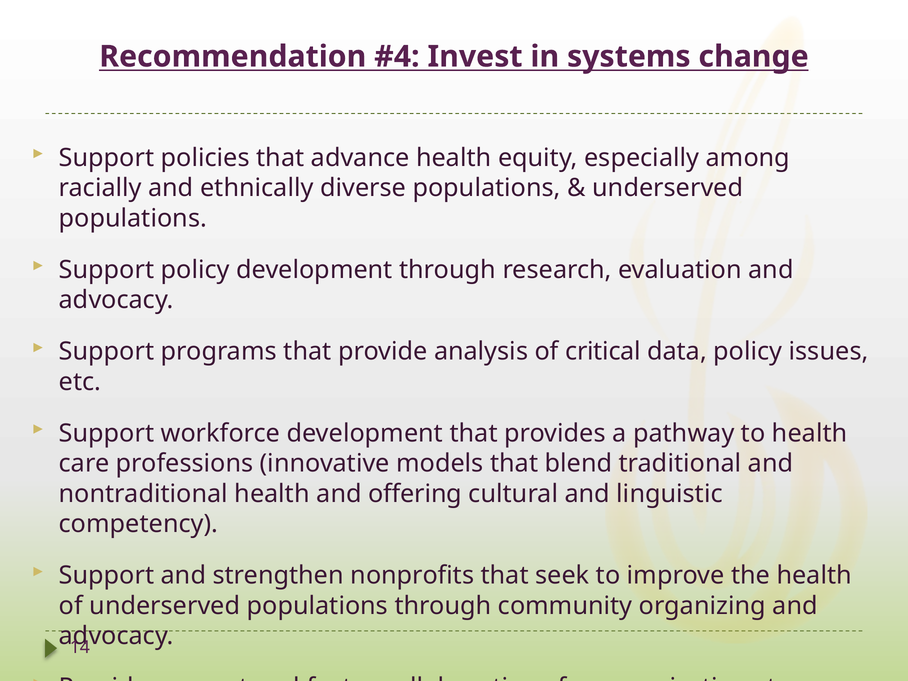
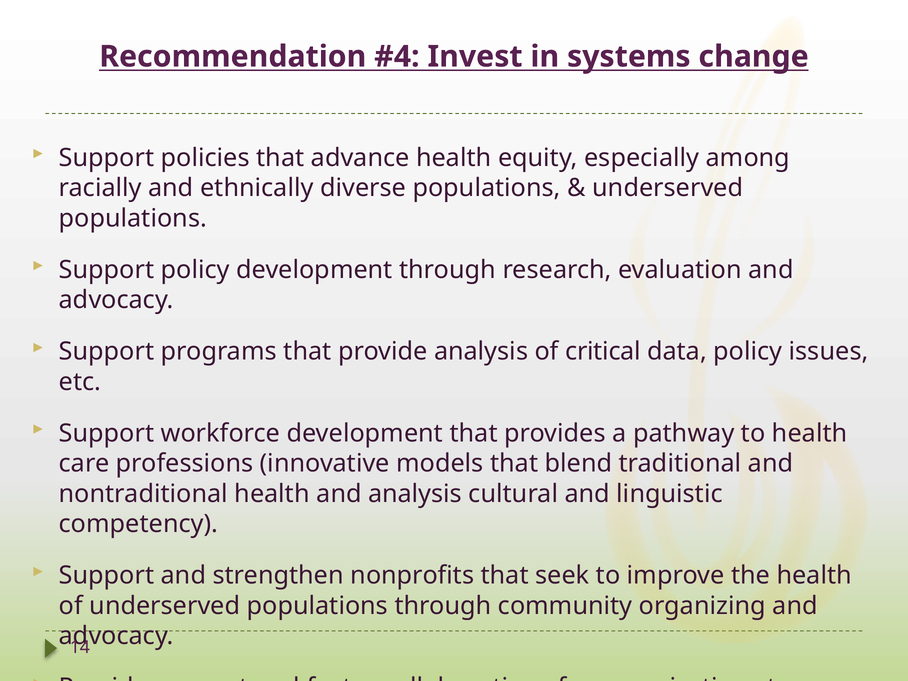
and offering: offering -> analysis
